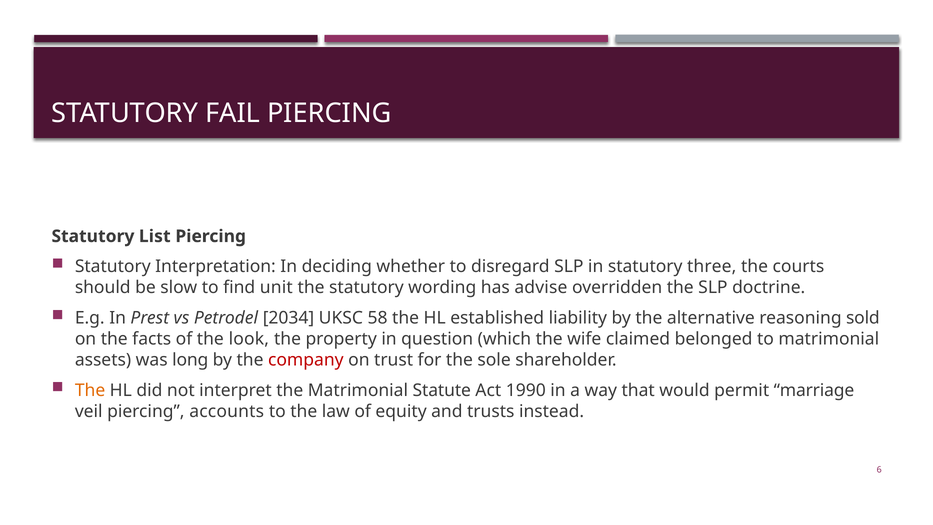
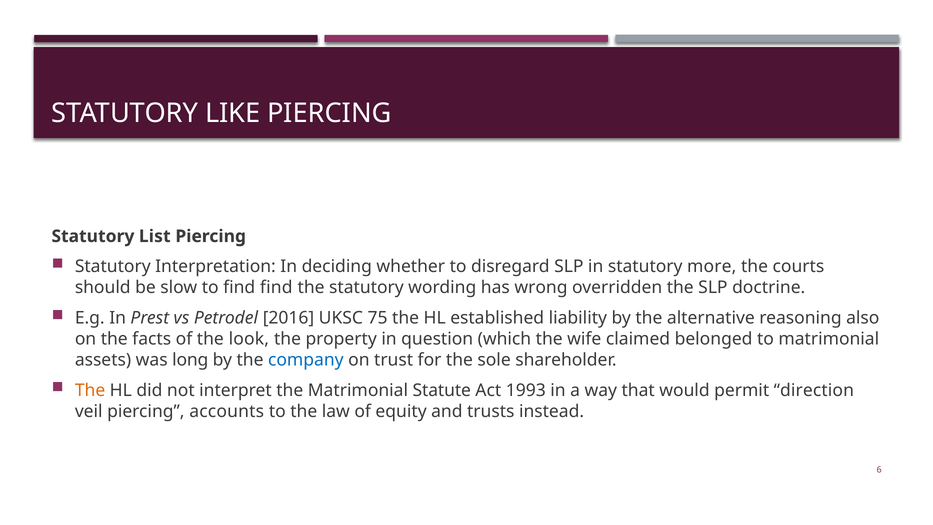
FAIL: FAIL -> LIKE
three: three -> more
find unit: unit -> find
advise: advise -> wrong
2034: 2034 -> 2016
58: 58 -> 75
sold: sold -> also
company colour: red -> blue
1990: 1990 -> 1993
marriage: marriage -> direction
